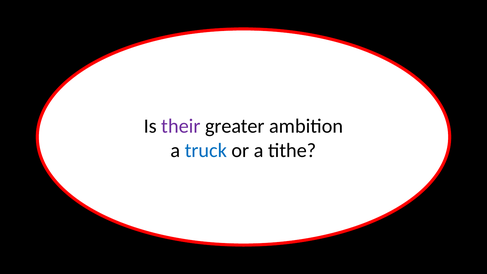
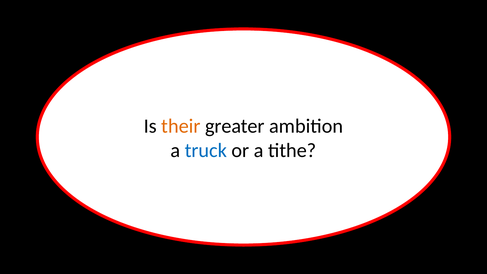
their colour: purple -> orange
